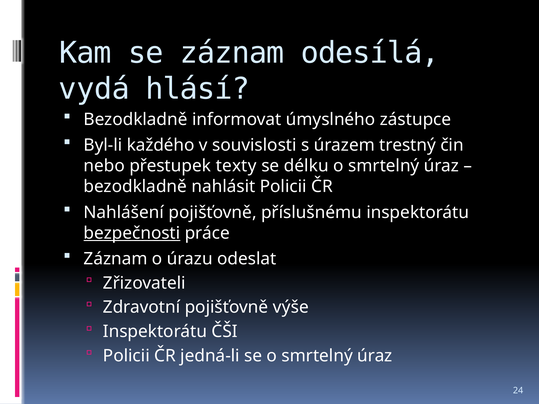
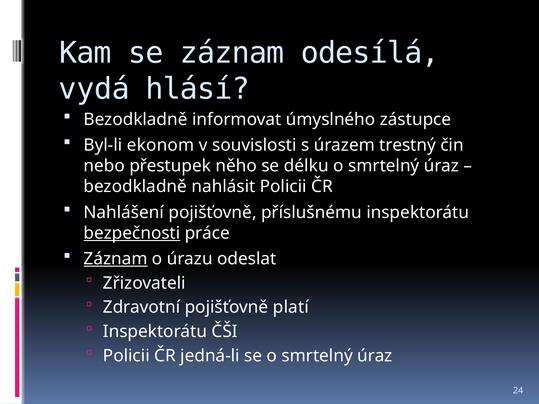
každého: každého -> ekonom
texty: texty -> něho
Záznam at (116, 259) underline: none -> present
výše: výše -> platí
